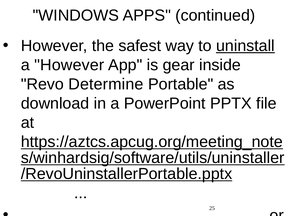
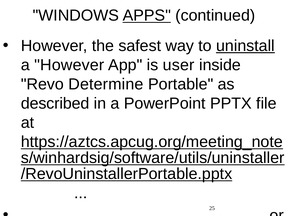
APPS underline: none -> present
gear: gear -> user
download: download -> described
